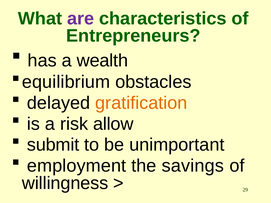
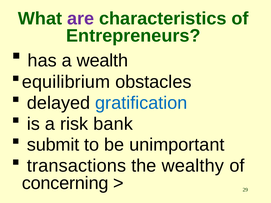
gratification colour: orange -> blue
allow: allow -> bank
employment: employment -> transactions
savings: savings -> wealthy
willingness: willingness -> concerning
